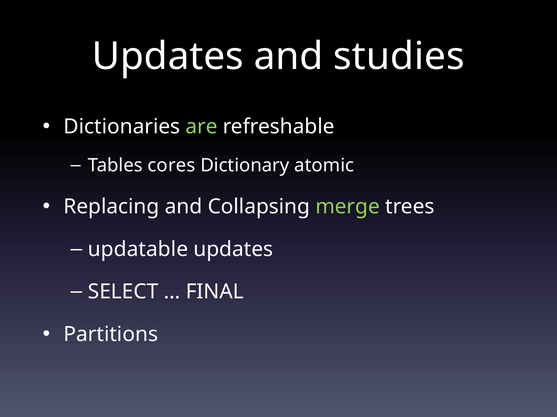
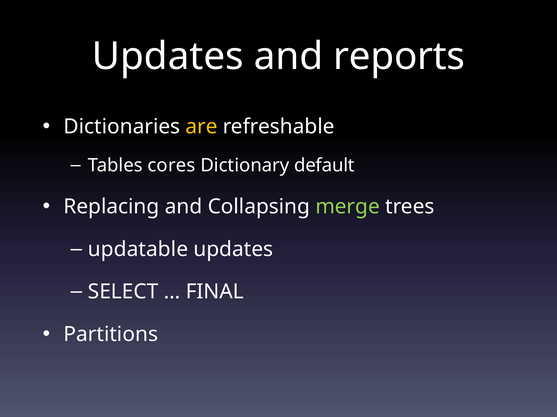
studies: studies -> reports
are colour: light green -> yellow
atomic: atomic -> default
